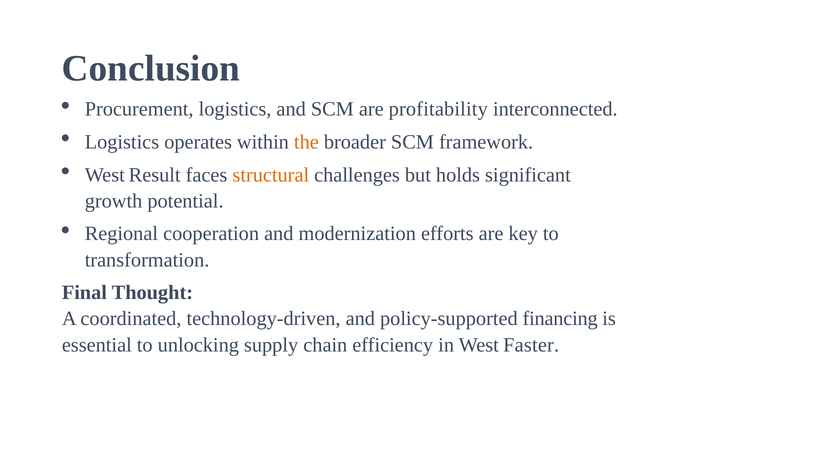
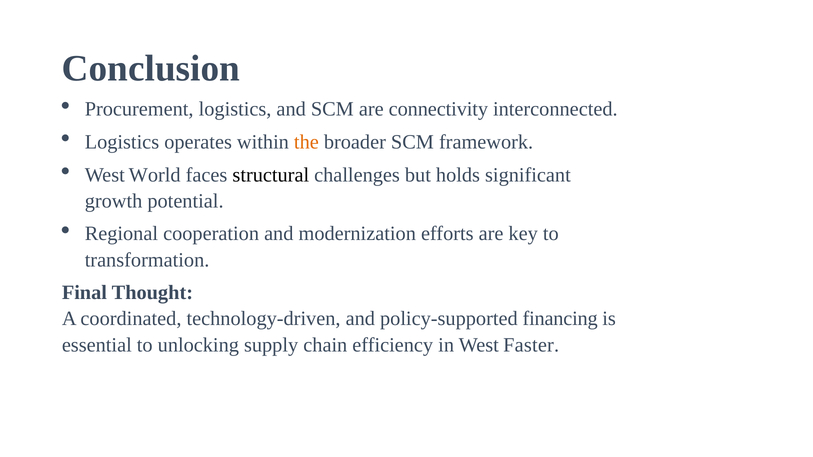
profitability: profitability -> connectivity
Result: Result -> World
structural colour: orange -> black
